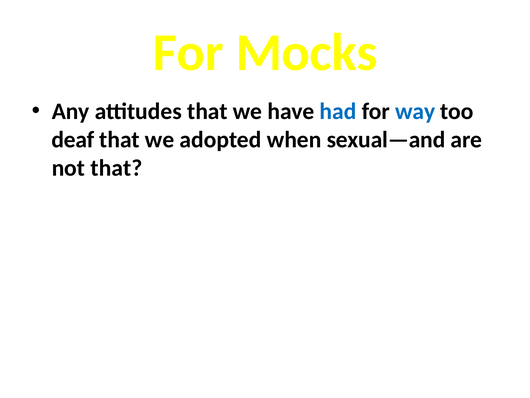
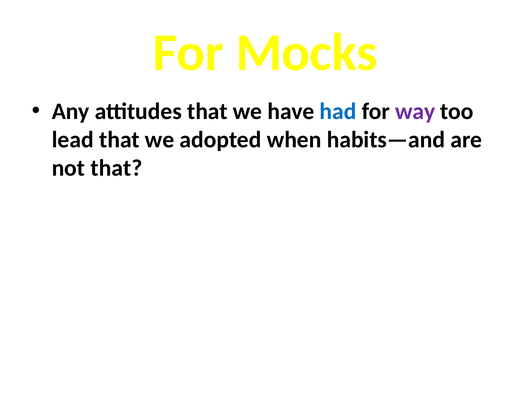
way colour: blue -> purple
deaf: deaf -> lead
sexual—and: sexual—and -> habits—and
